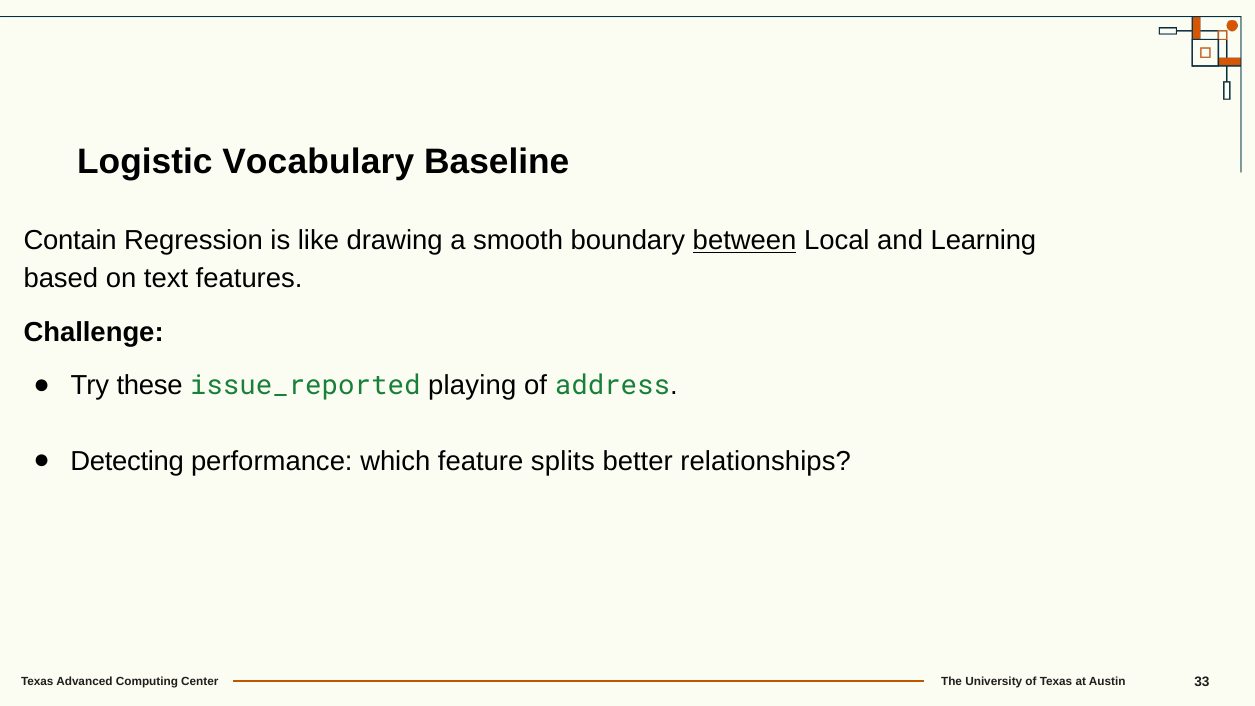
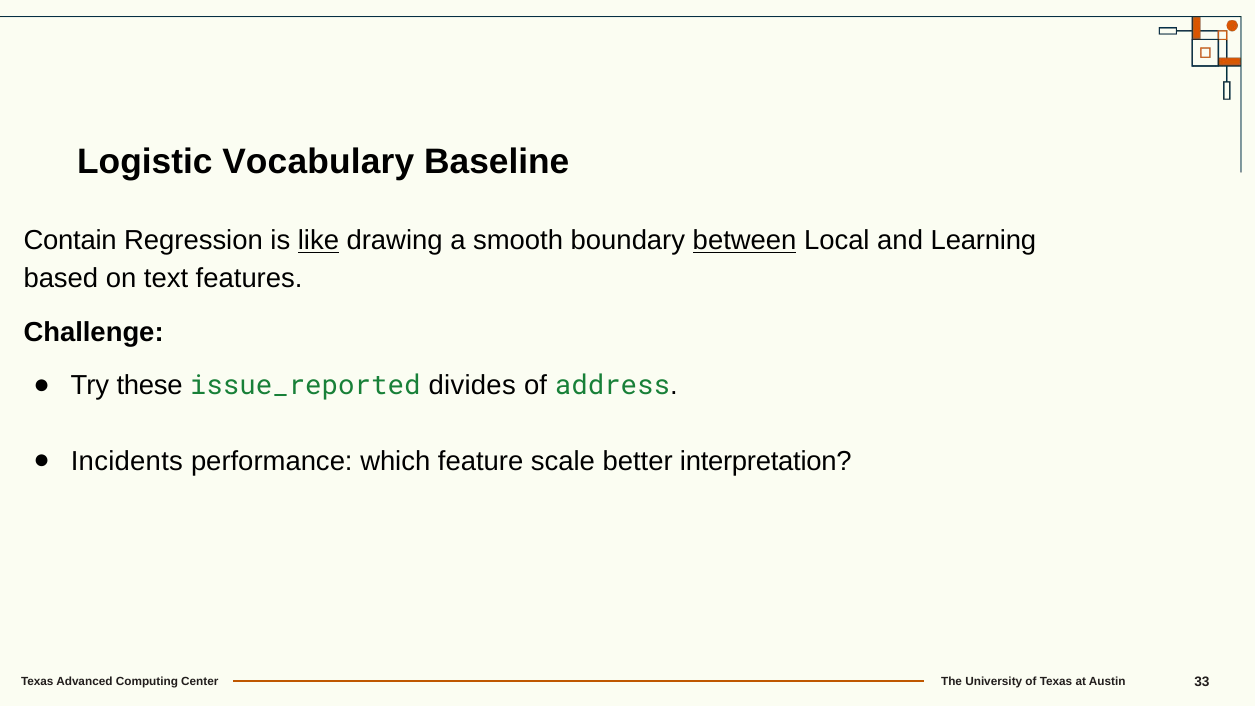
like underline: none -> present
playing: playing -> divides
Detecting: Detecting -> Incidents
splits: splits -> scale
relationships: relationships -> interpretation
